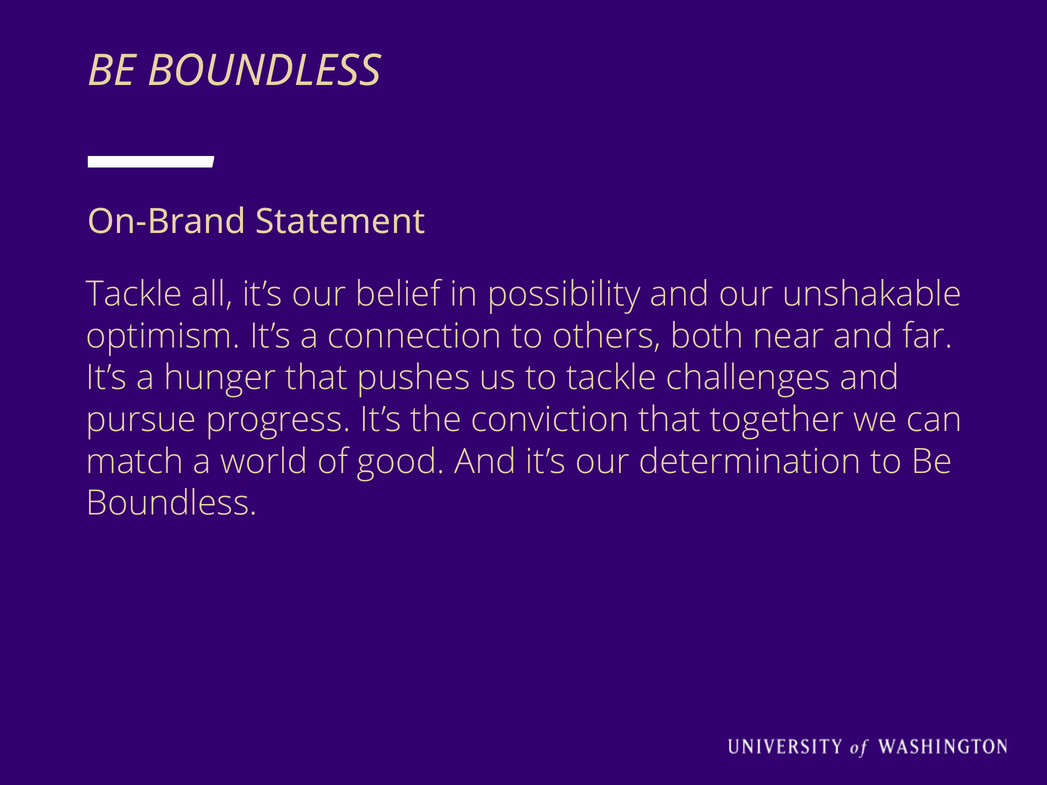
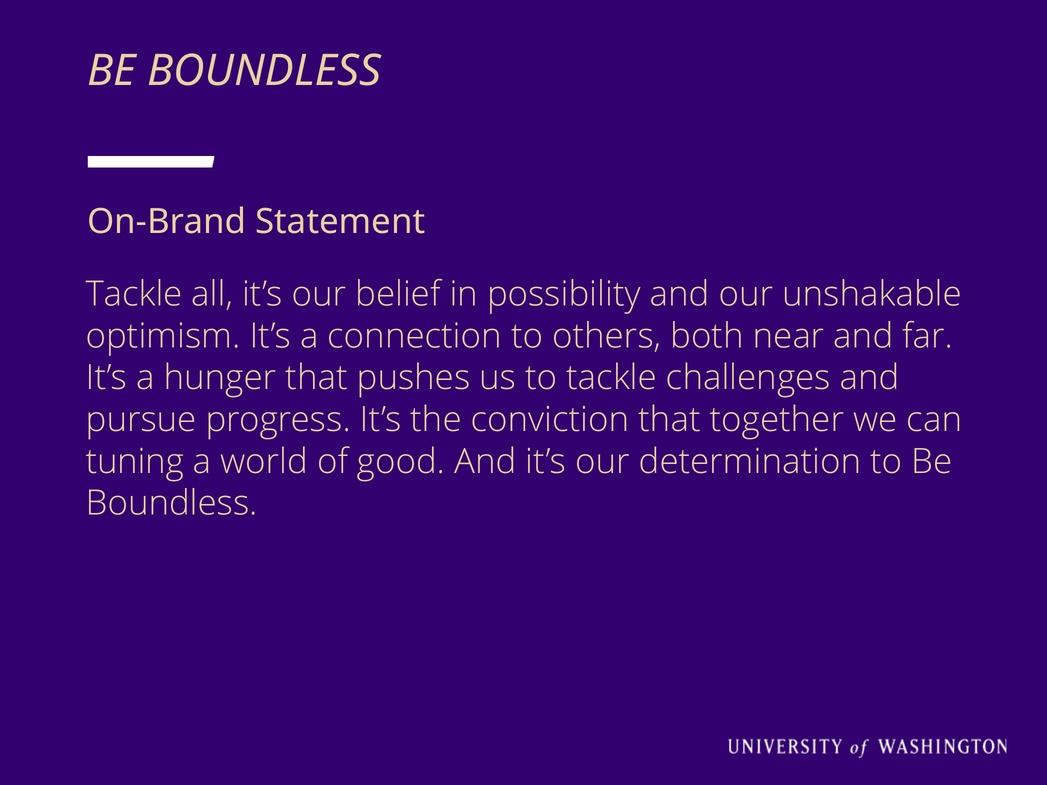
match: match -> tuning
